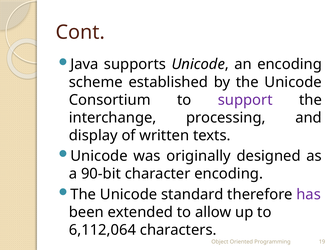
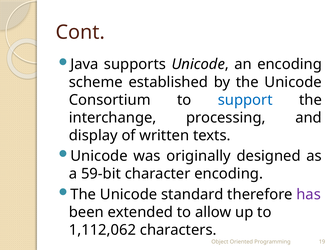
support colour: purple -> blue
90-bit: 90-bit -> 59-bit
6,112,064: 6,112,064 -> 1,112,062
